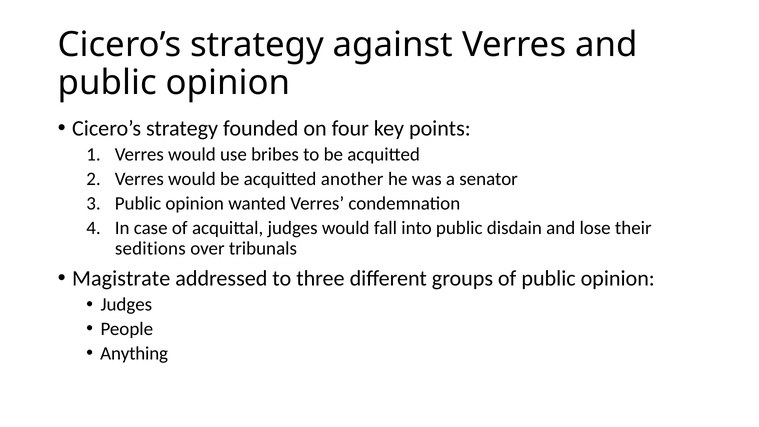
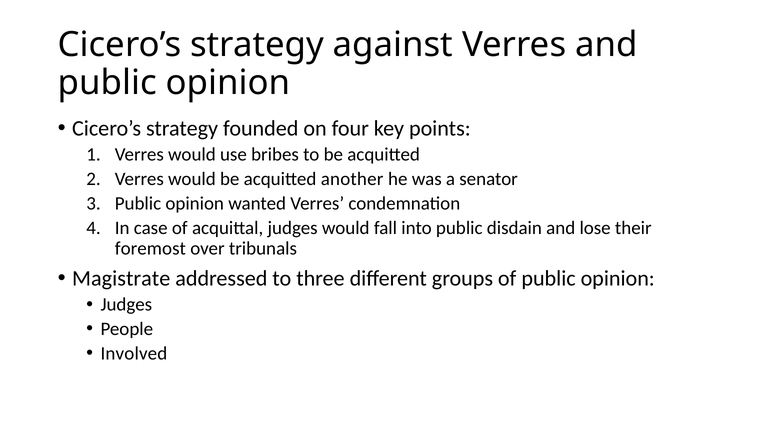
seditions: seditions -> foremost
Anything: Anything -> Involved
